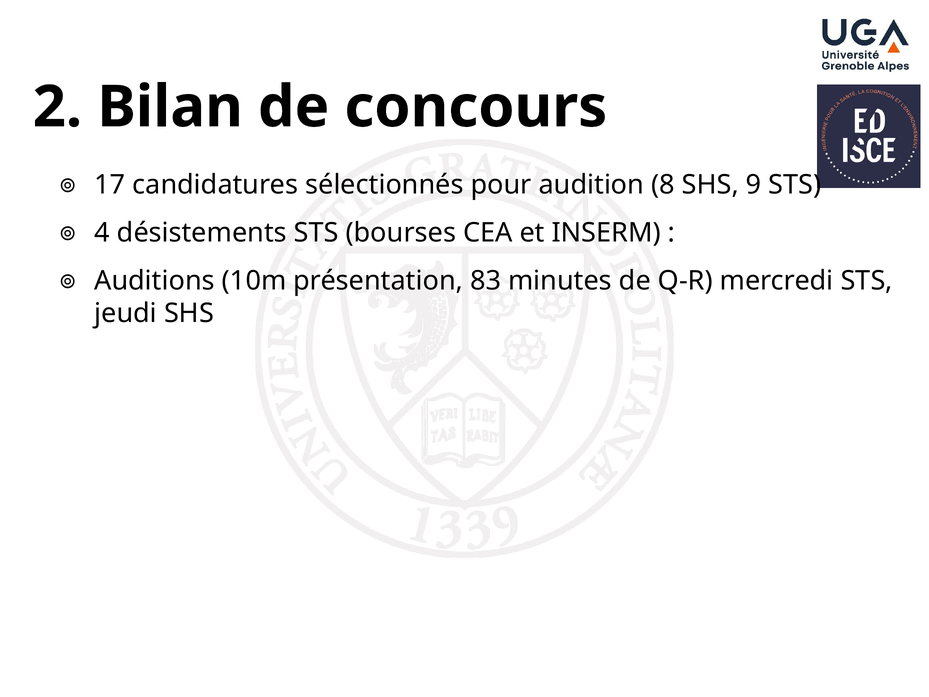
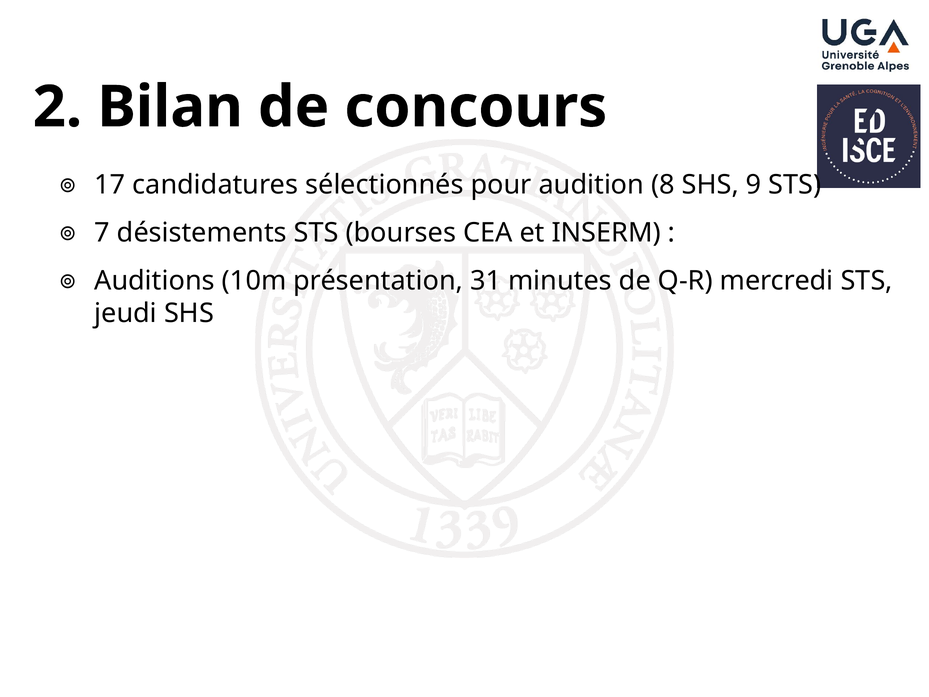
4: 4 -> 7
83: 83 -> 31
